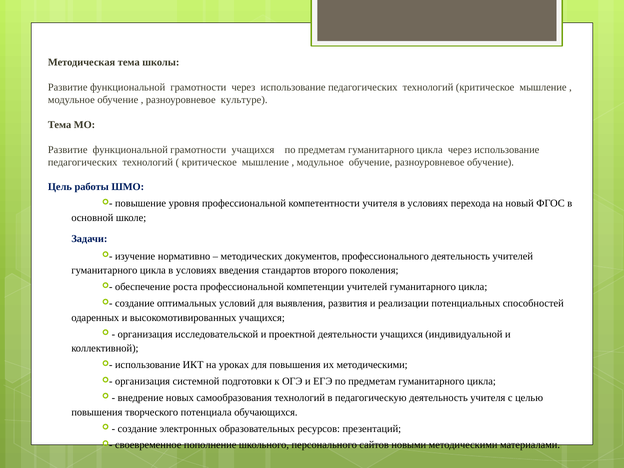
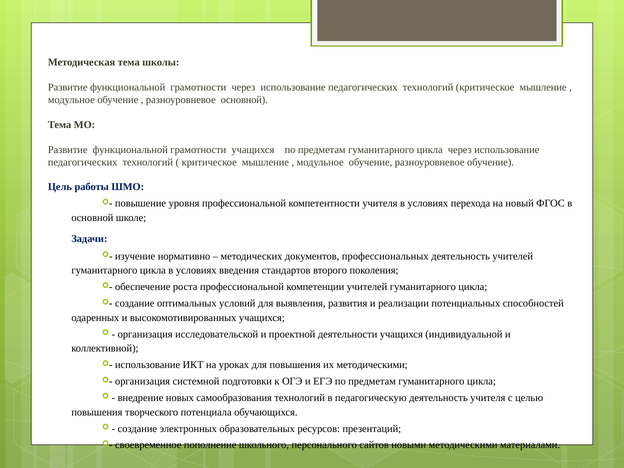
разноуровневое культуре: культуре -> основной
профессионального: профессионального -> профессиональных
